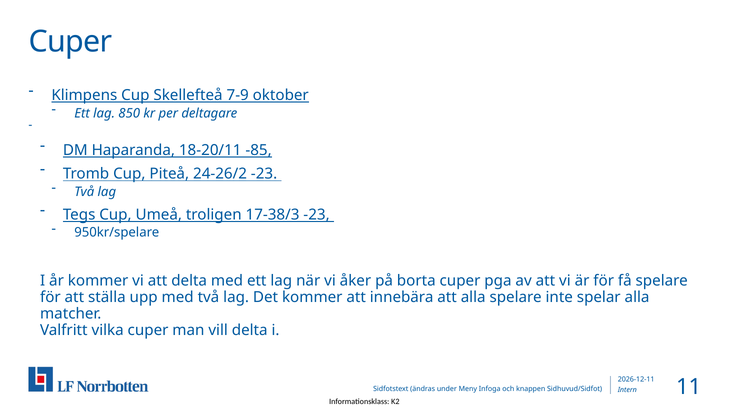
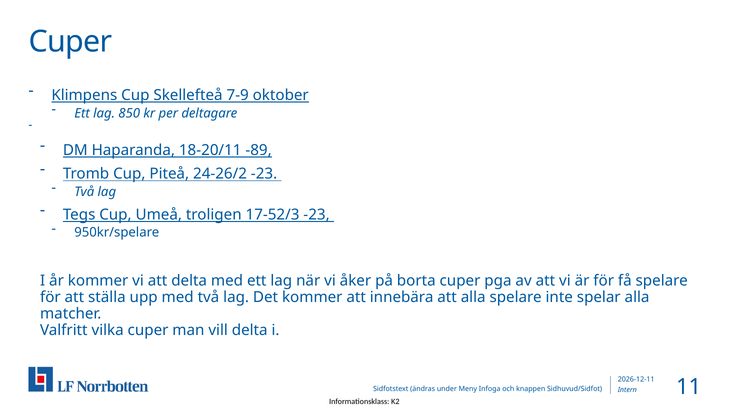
-85: -85 -> -89
17-38/3: 17-38/3 -> 17-52/3
